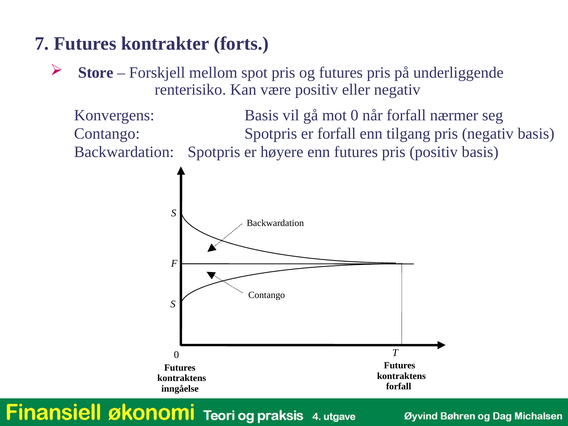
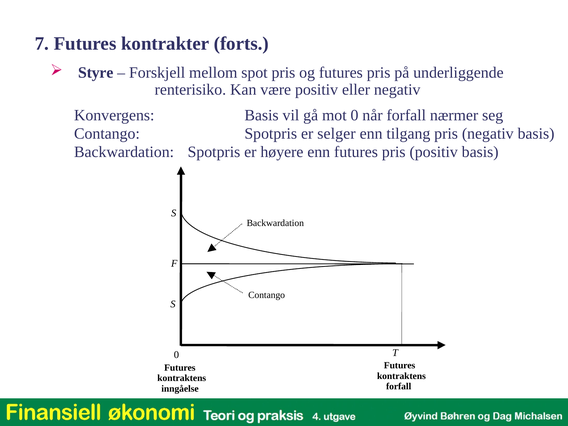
Store: Store -> Styre
er forfall: forfall -> selger
